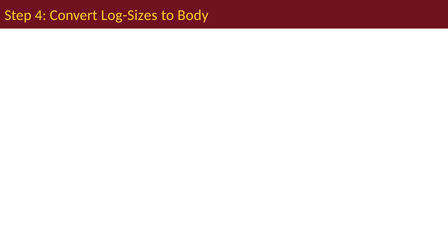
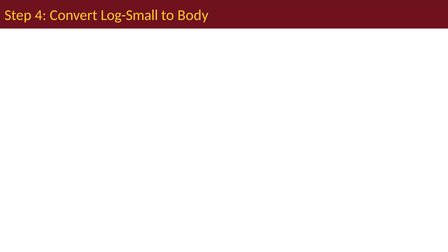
Log-Sizes: Log-Sizes -> Log-Small
